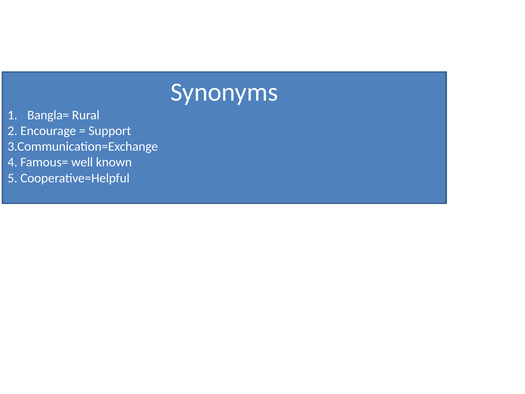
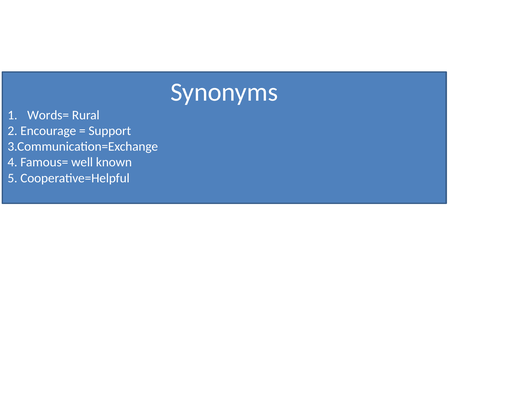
Bangla=: Bangla= -> Words=
